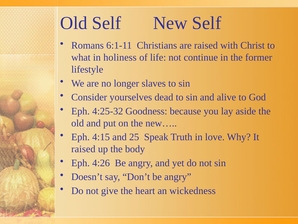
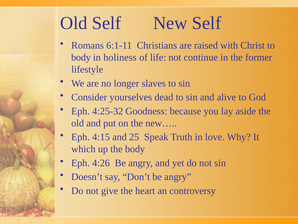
what at (81, 57): what -> body
raised at (83, 149): raised -> which
wickedness: wickedness -> controversy
